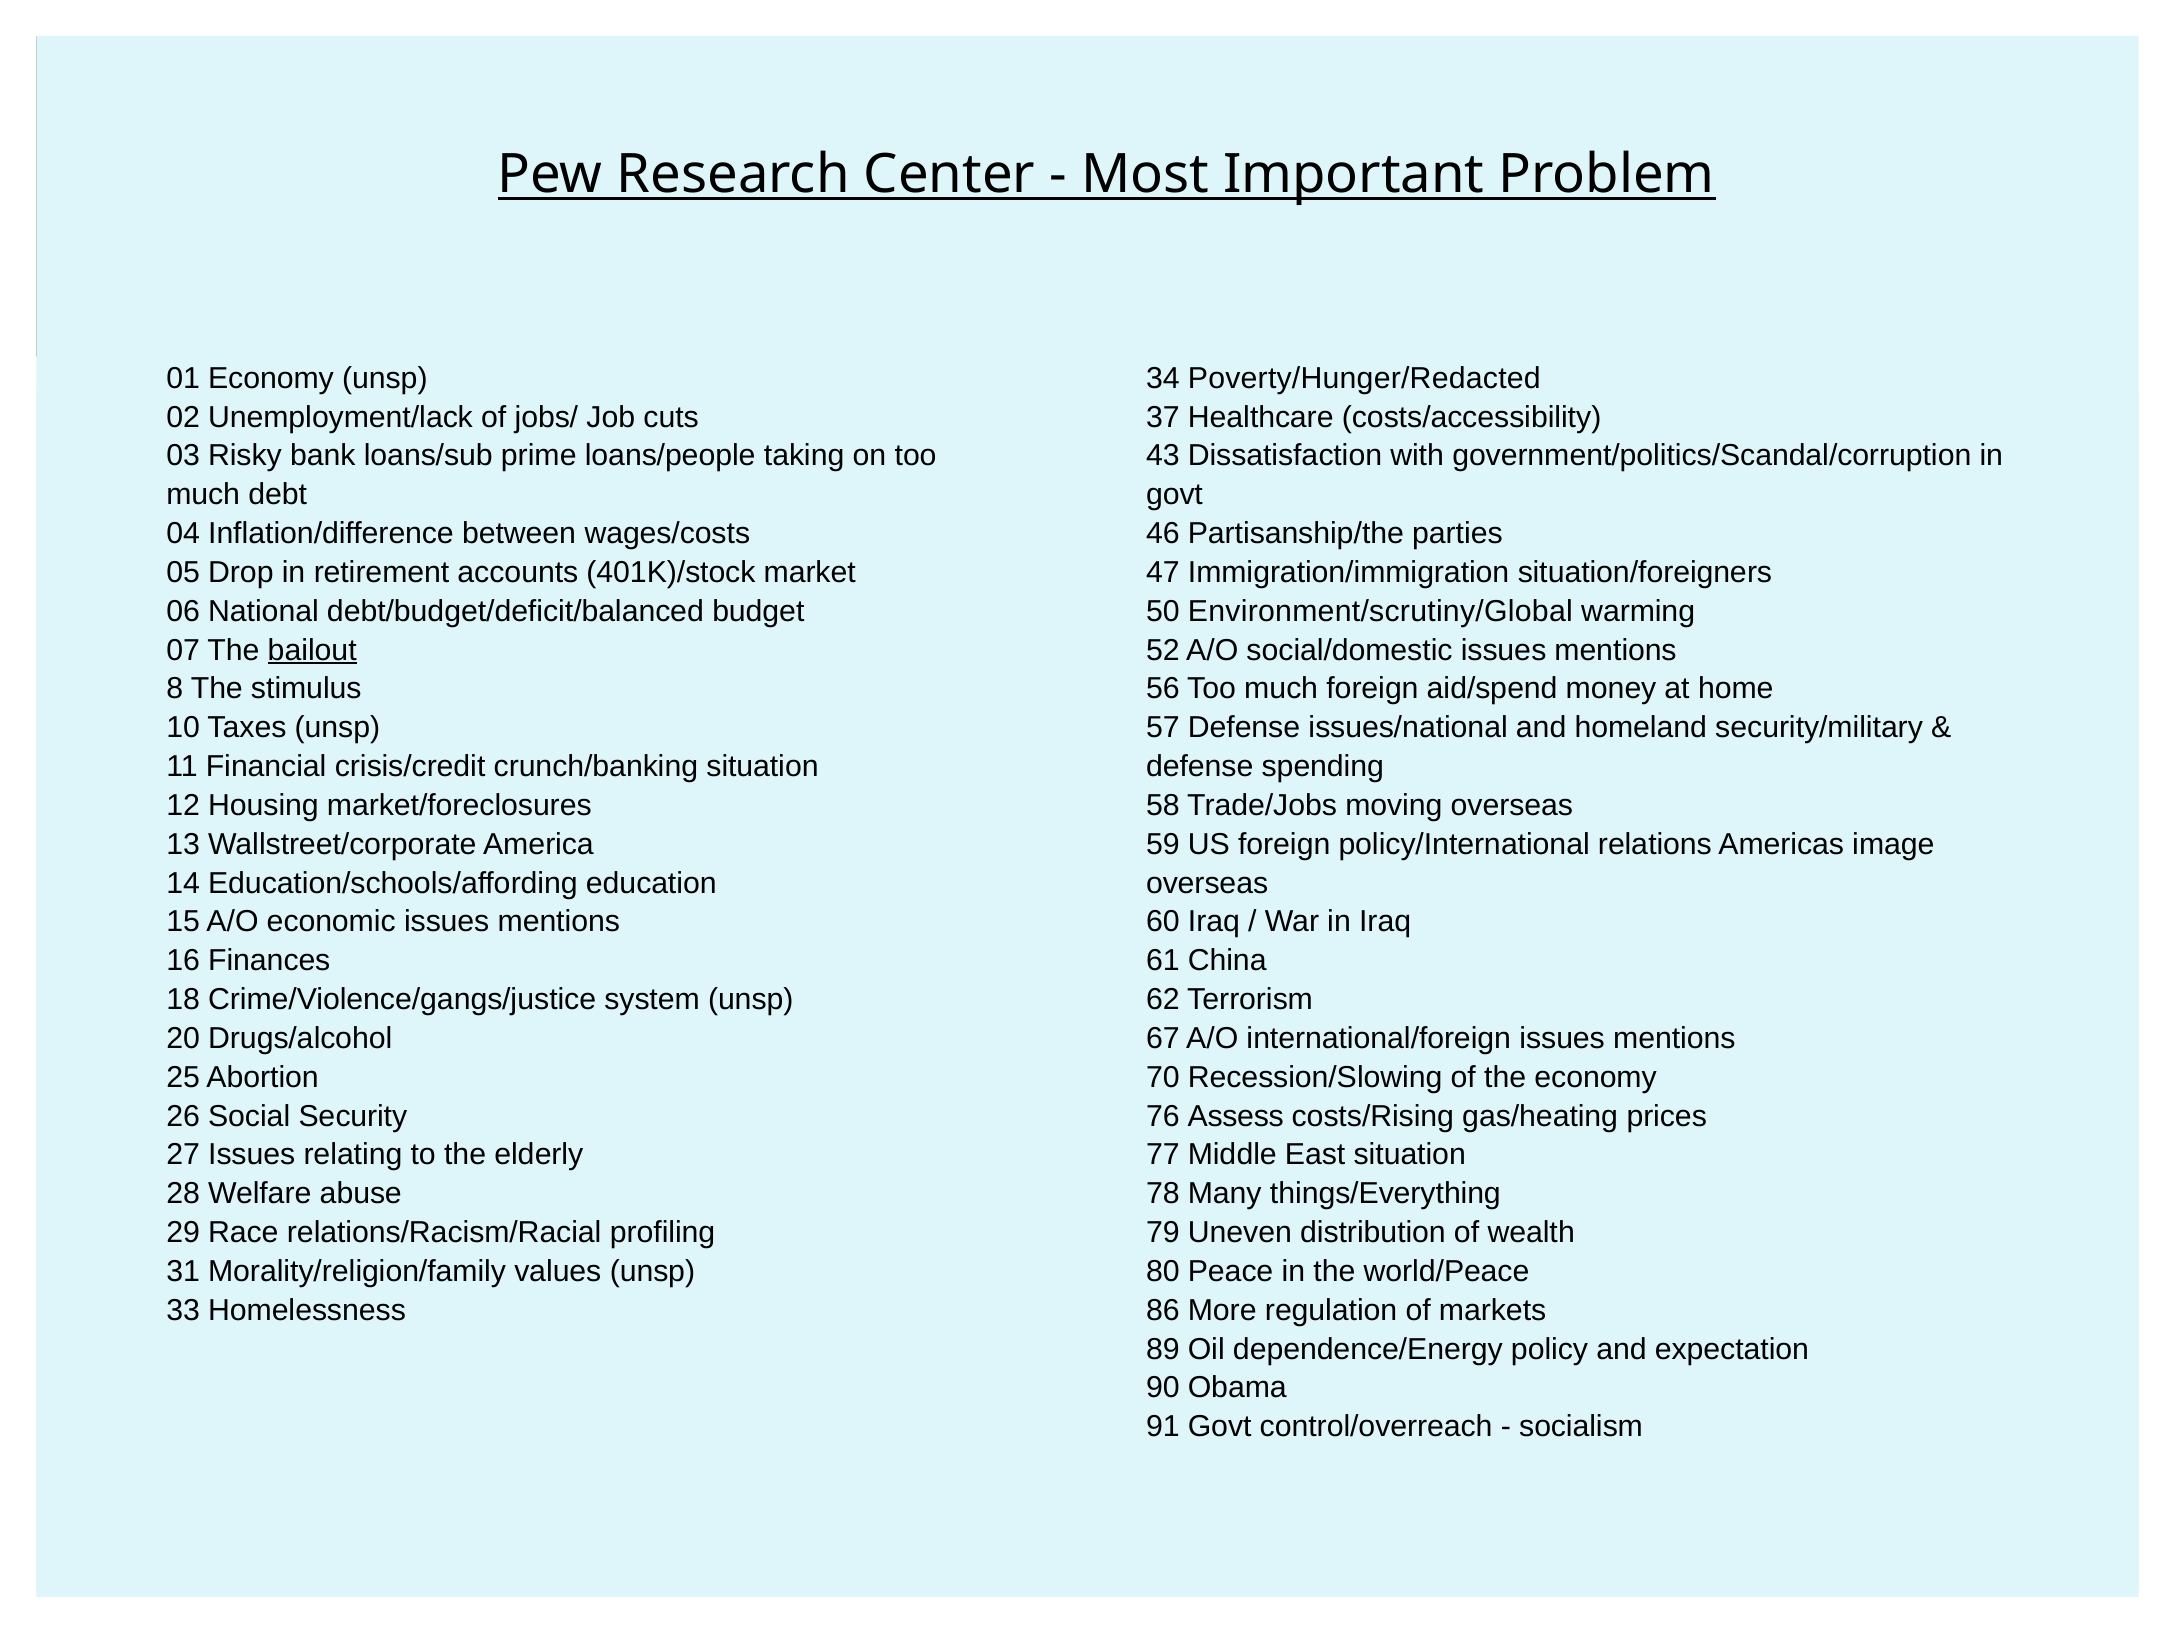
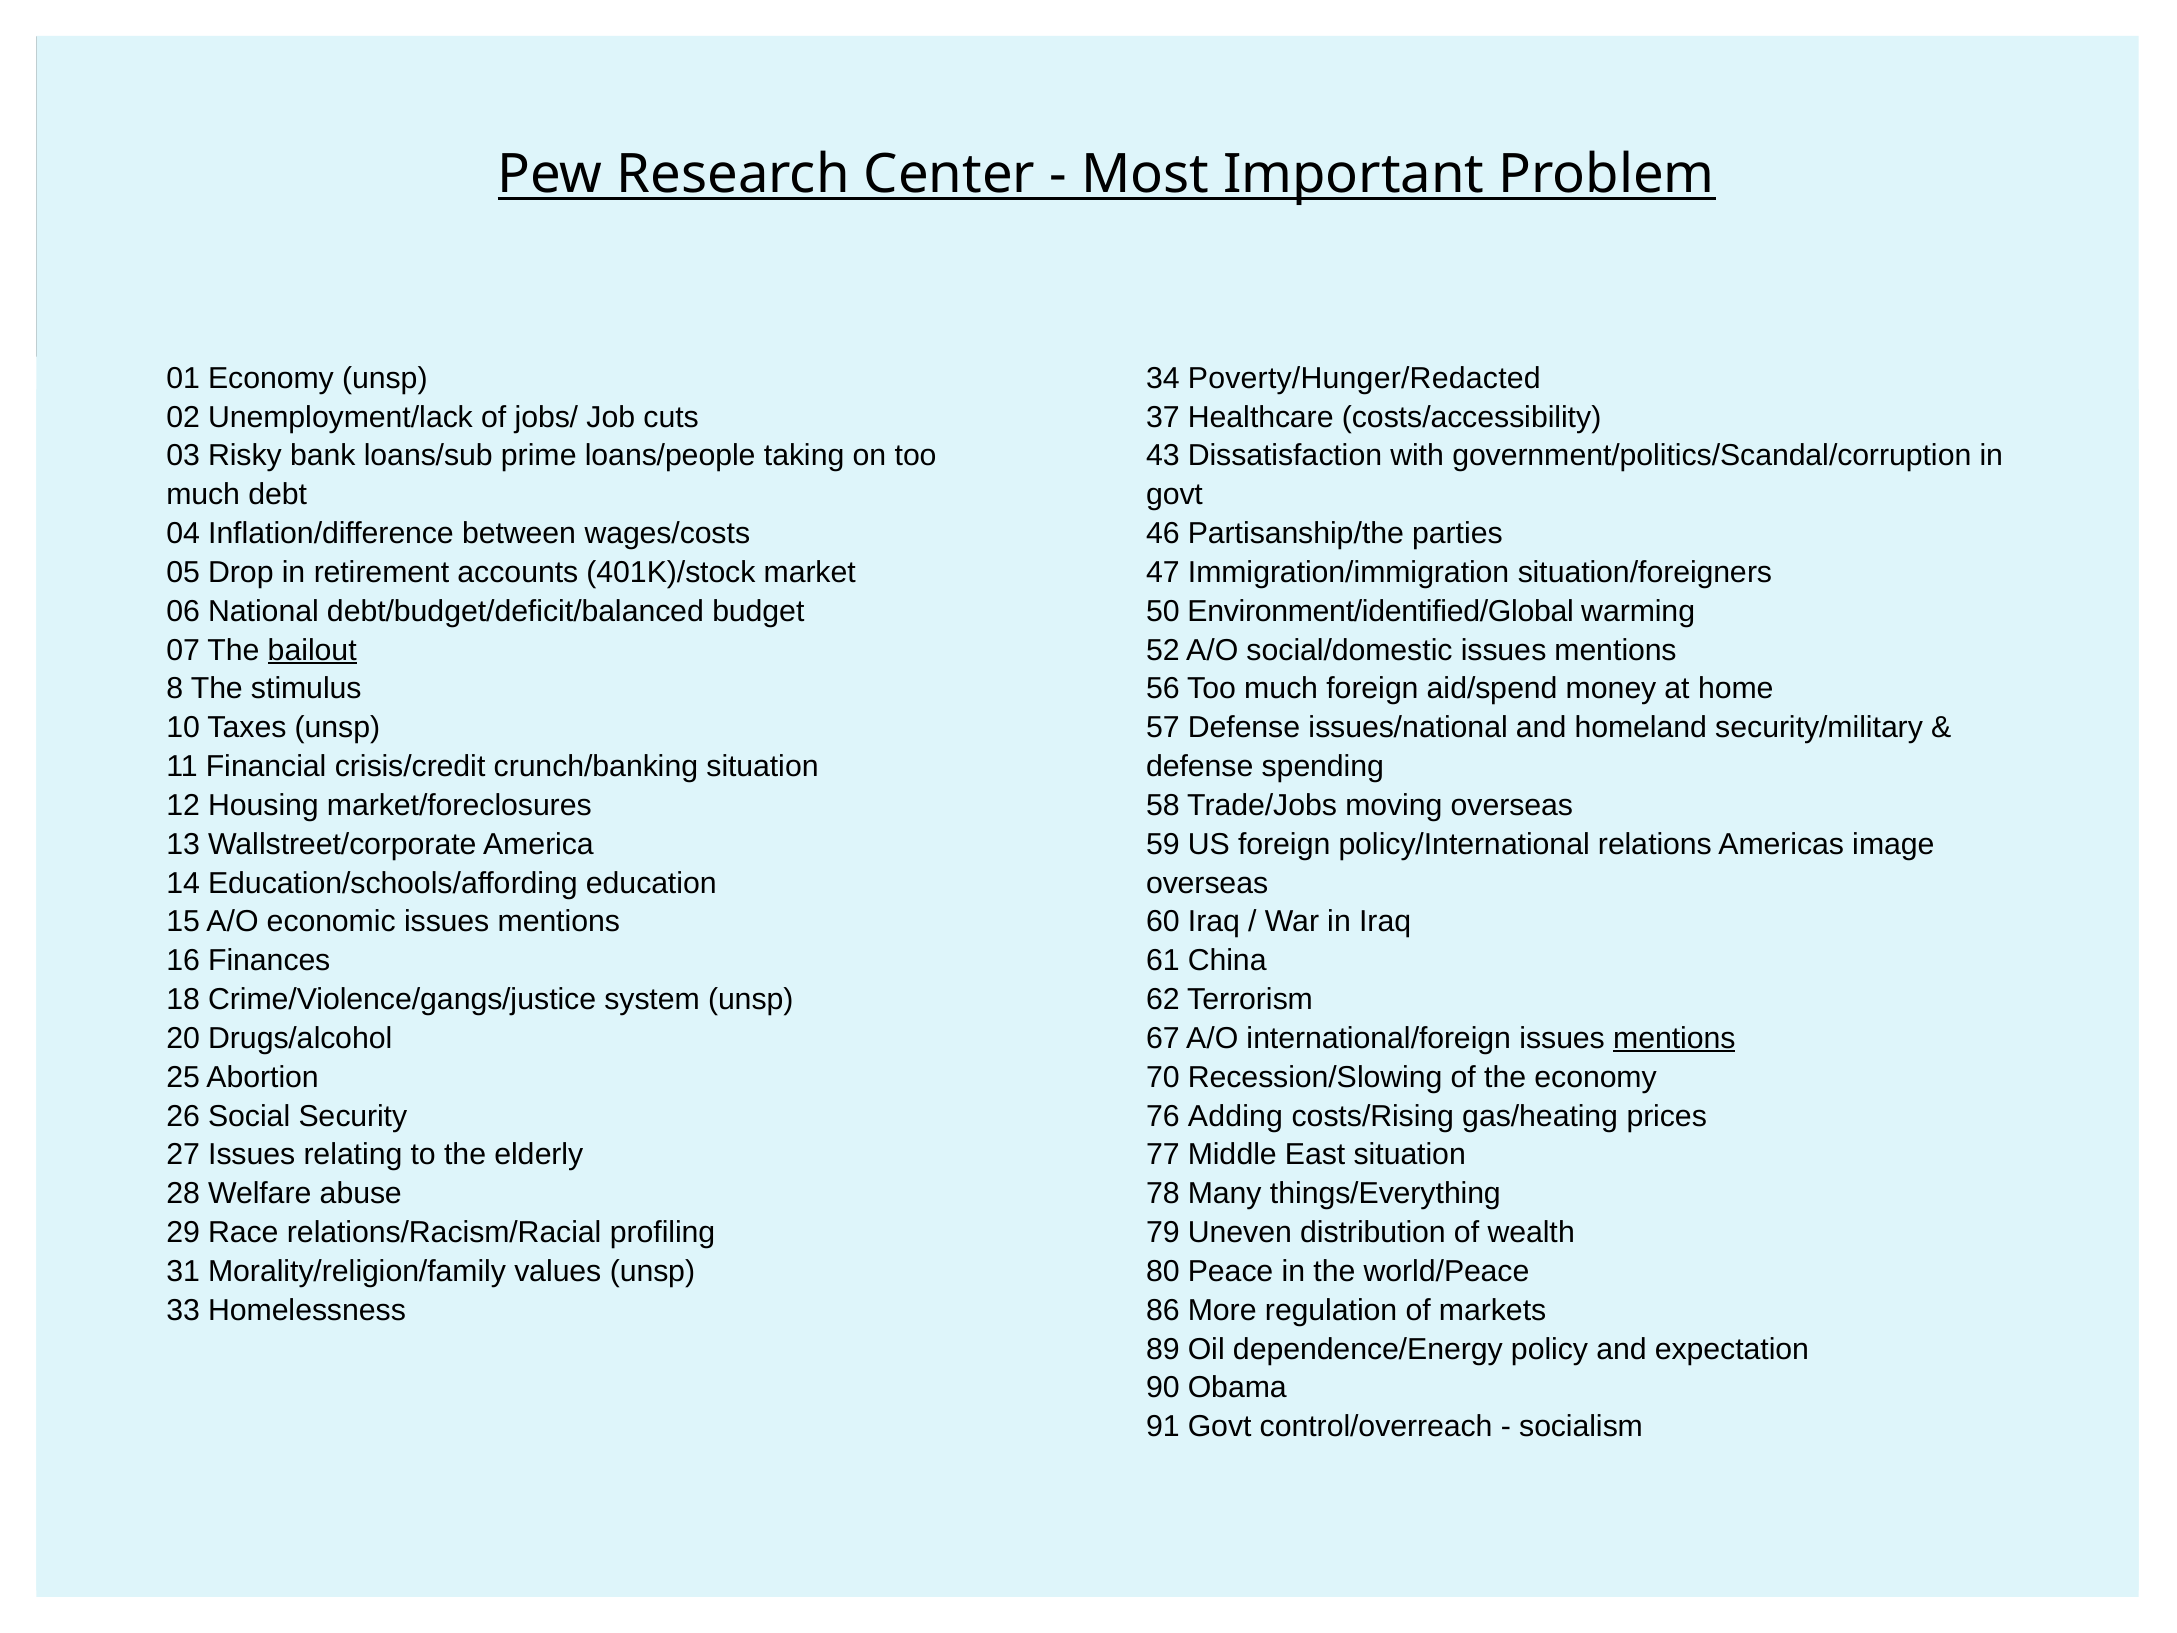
Environment/scrutiny/Global: Environment/scrutiny/Global -> Environment/identified/Global
mentions at (1674, 1038) underline: none -> present
Assess: Assess -> Adding
